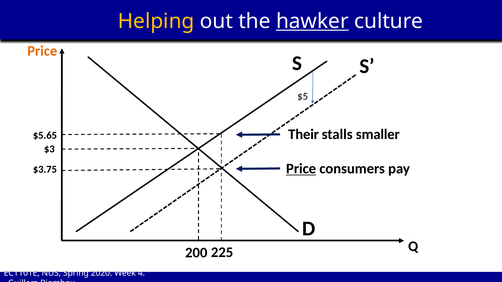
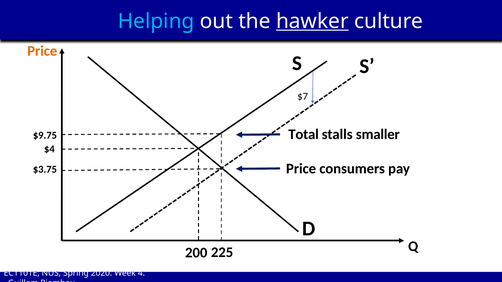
Helping colour: yellow -> light blue
$5: $5 -> $7
Their: Their -> Total
$5.65: $5.65 -> $9.75
$3: $3 -> $4
Price at (301, 169) underline: present -> none
